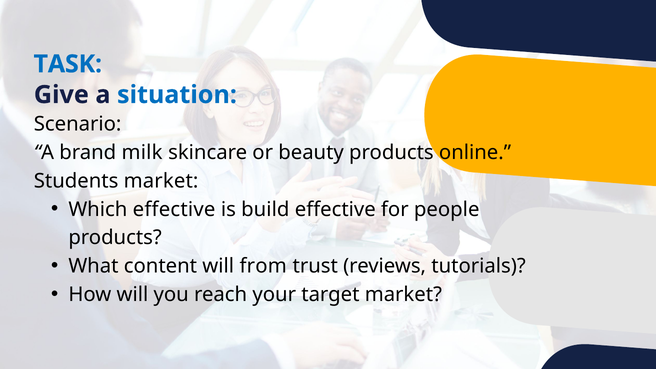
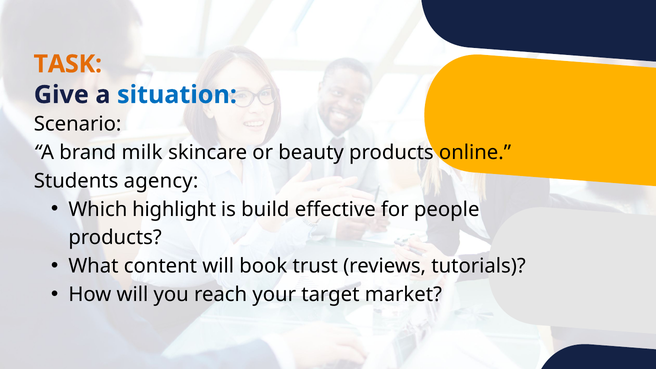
TASK colour: blue -> orange
Students market: market -> agency
Which effective: effective -> highlight
from: from -> book
